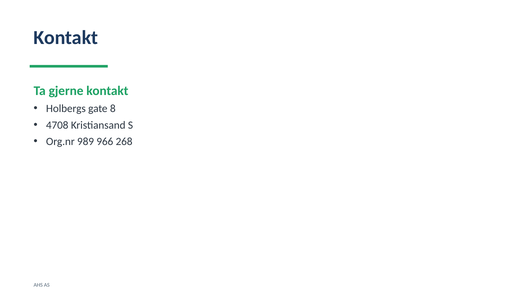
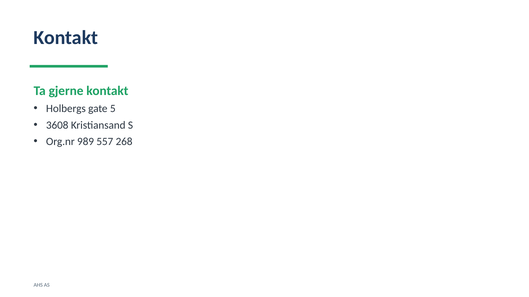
8: 8 -> 5
4708: 4708 -> 3608
966: 966 -> 557
